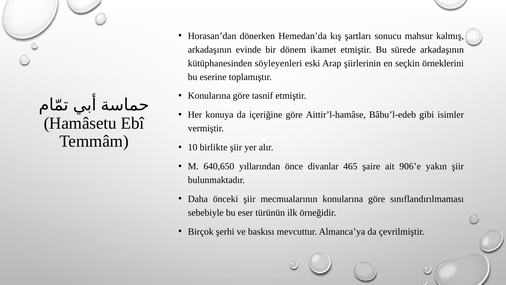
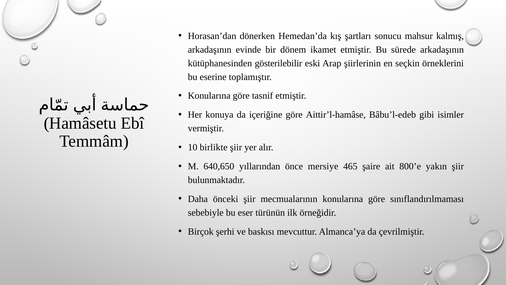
söyleyenleri: söyleyenleri -> gösterilebilir
divanlar: divanlar -> mersiye
906’e: 906’e -> 800’e
